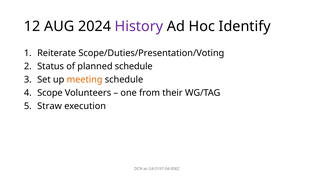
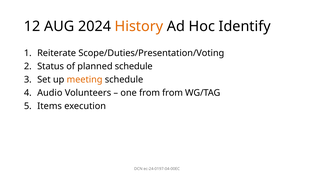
History colour: purple -> orange
Scope: Scope -> Audio
from their: their -> from
Straw: Straw -> Items
